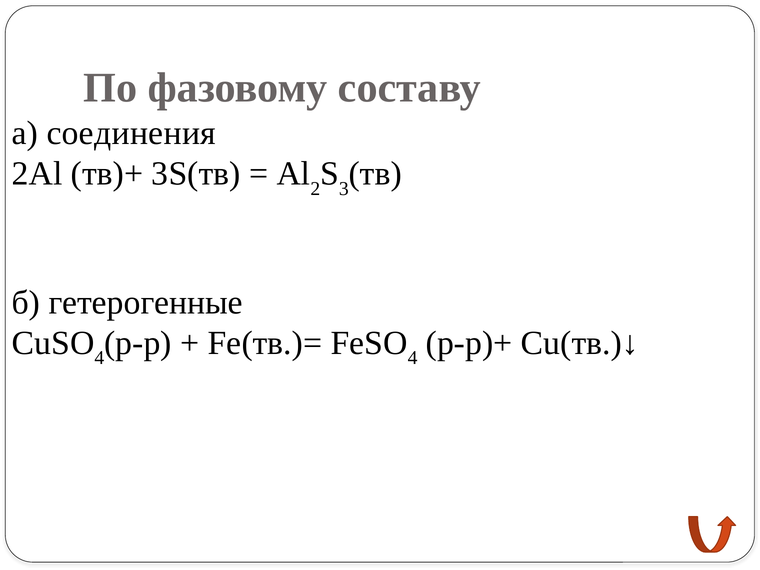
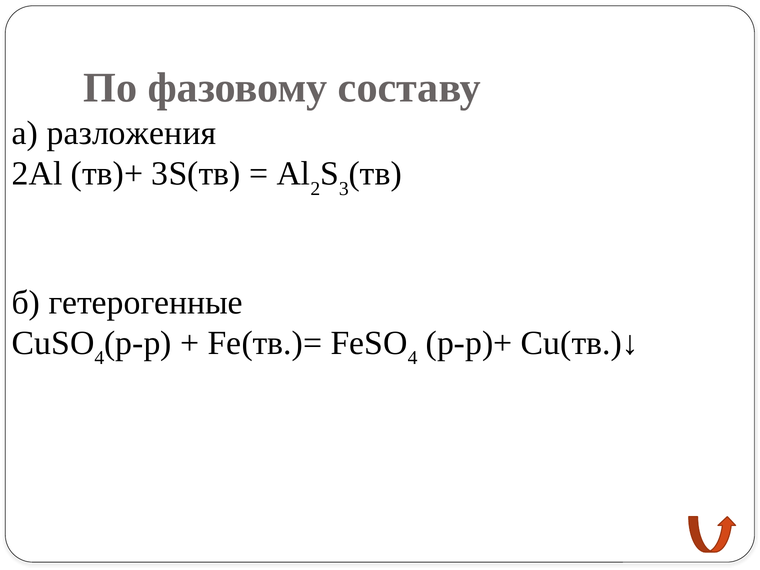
соединения: соединения -> разложения
